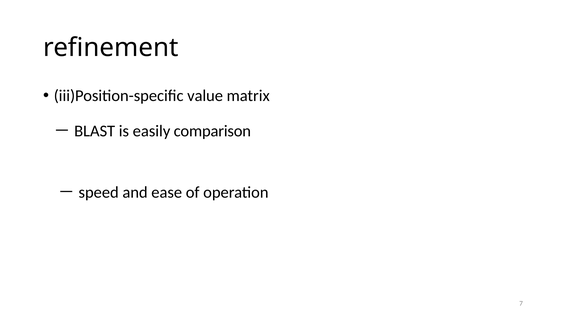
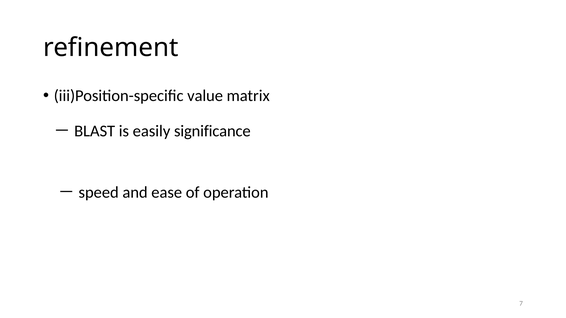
comparison: comparison -> significance
